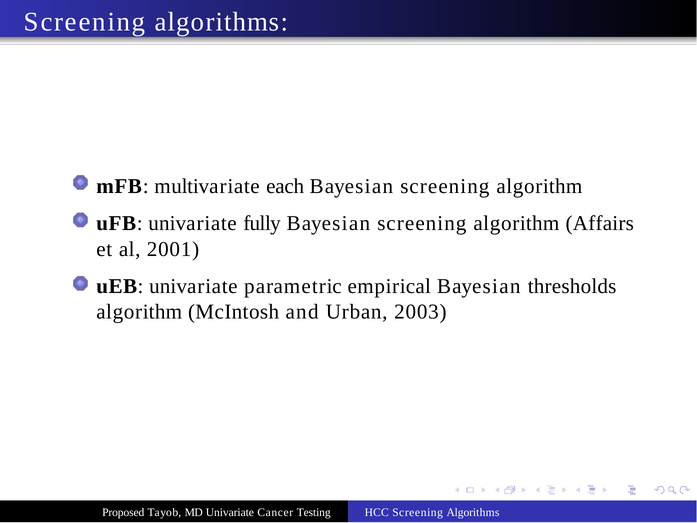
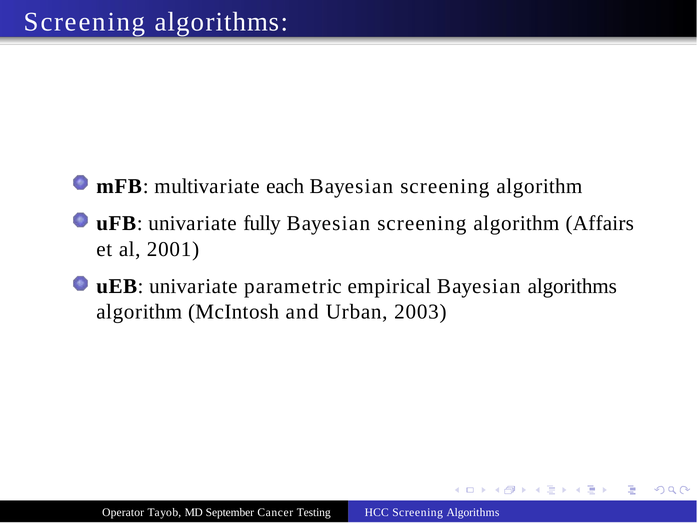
Bayesian thresholds: thresholds -> algorithms
Proposed: Proposed -> Operator
MD Univariate: Univariate -> September
